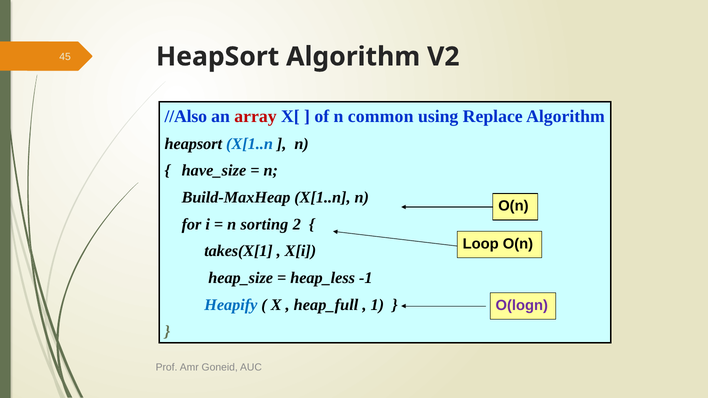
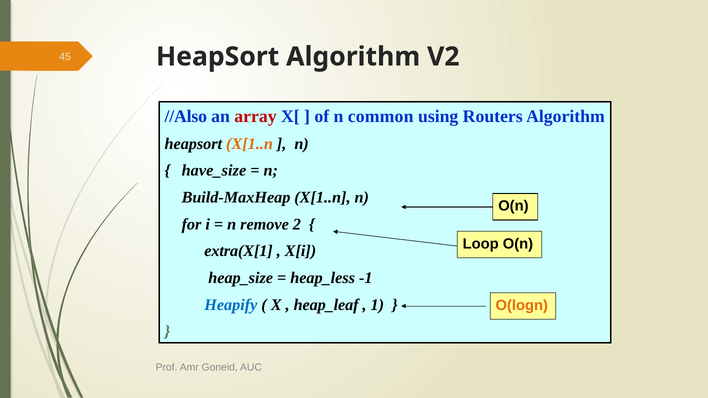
Replace: Replace -> Routers
X[1..n at (250, 144) colour: blue -> orange
sorting: sorting -> remove
takes(X[1: takes(X[1 -> extra(X[1
heap_full: heap_full -> heap_leaf
O(logn colour: purple -> orange
